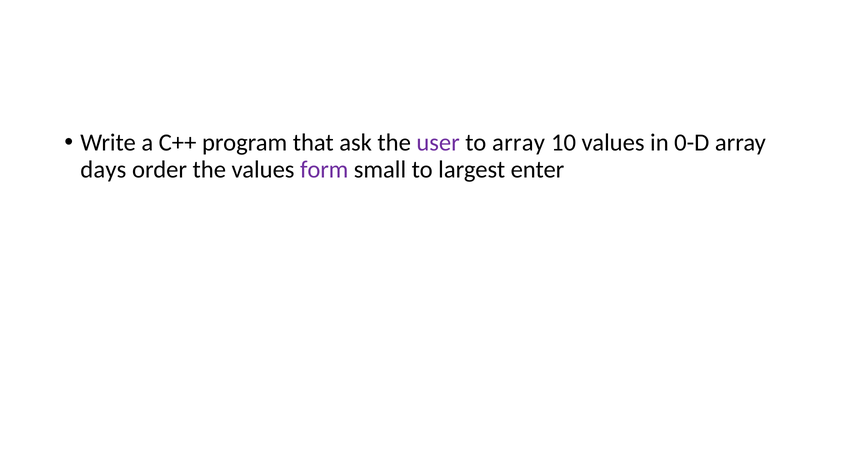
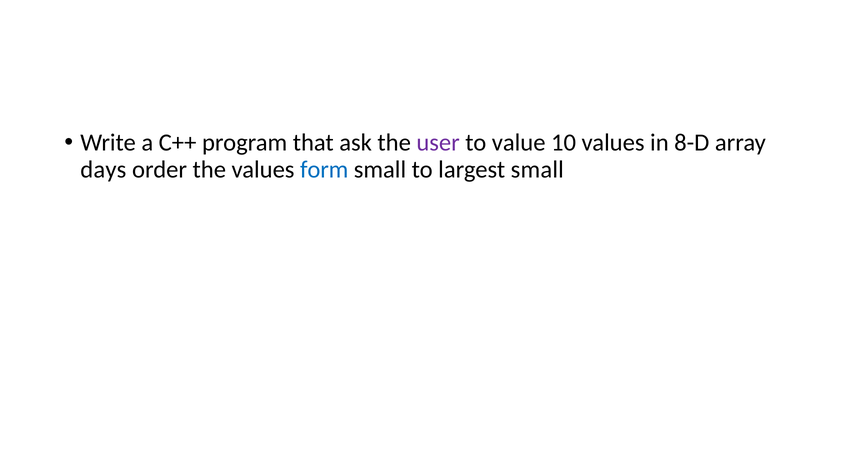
to array: array -> value
0-D: 0-D -> 8-D
form colour: purple -> blue
largest enter: enter -> small
